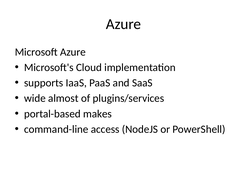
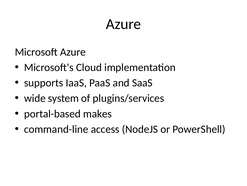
almost: almost -> system
